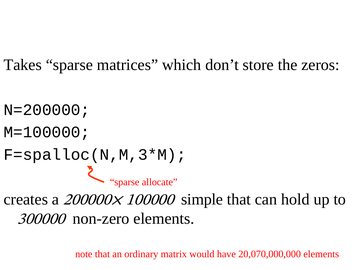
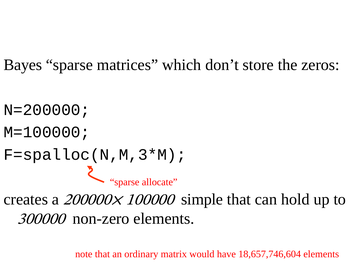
Takes: Takes -> Bayes
20,070,000,000: 20,070,000,000 -> 18,657,746,604
